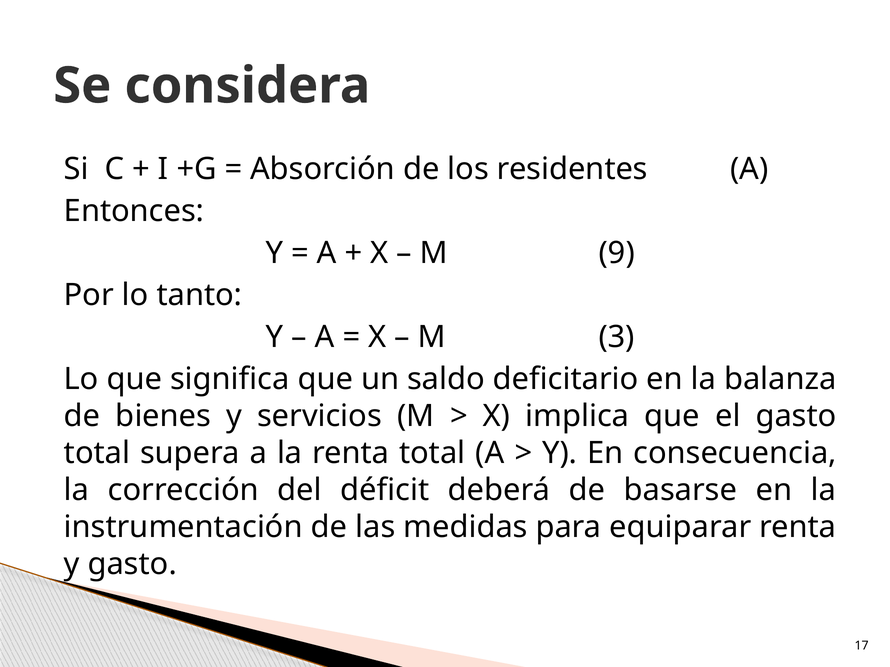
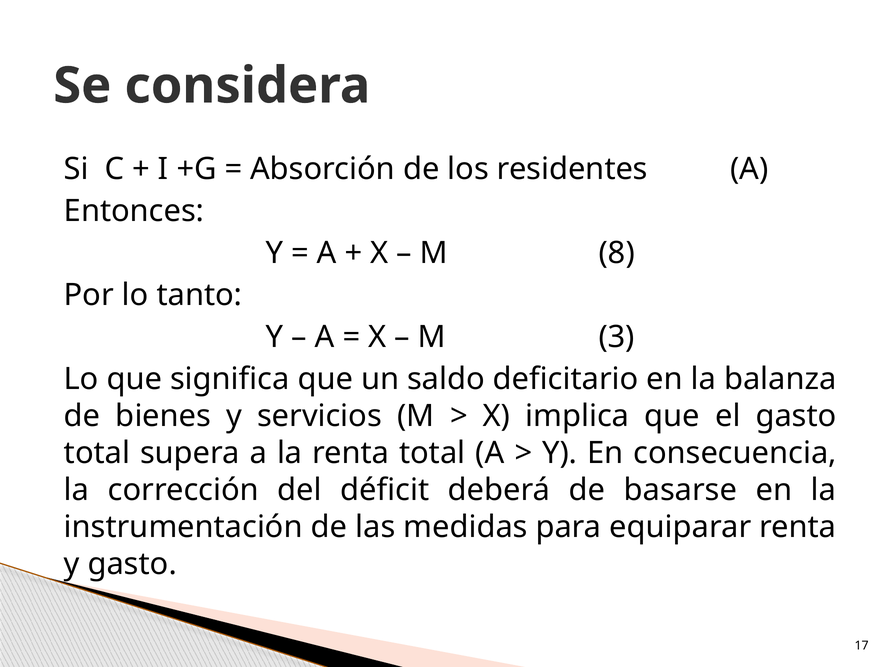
9: 9 -> 8
